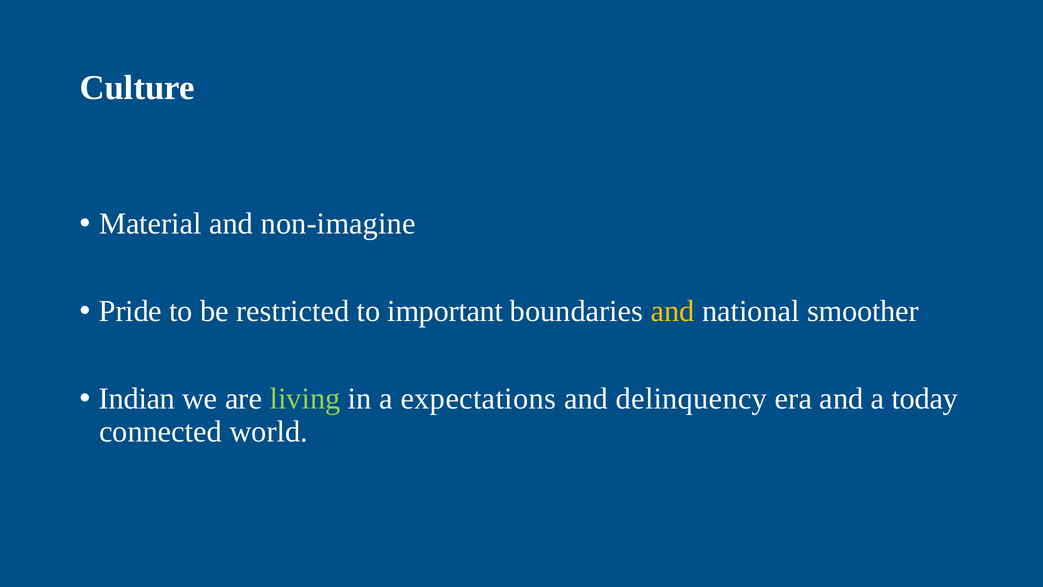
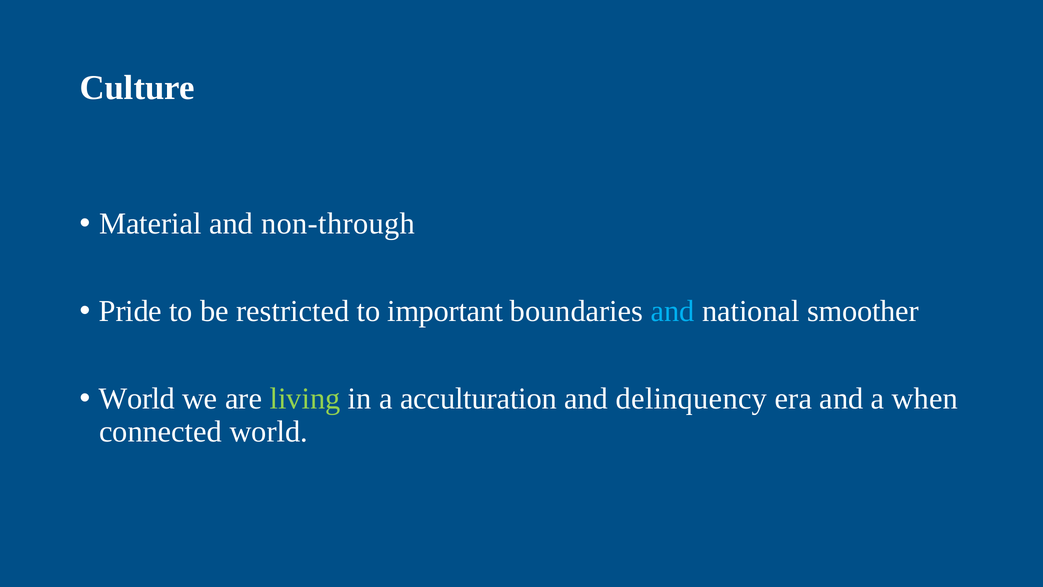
non-imagine: non-imagine -> non-through
and at (673, 311) colour: yellow -> light blue
Indian at (137, 399): Indian -> World
expectations: expectations -> acculturation
today: today -> when
